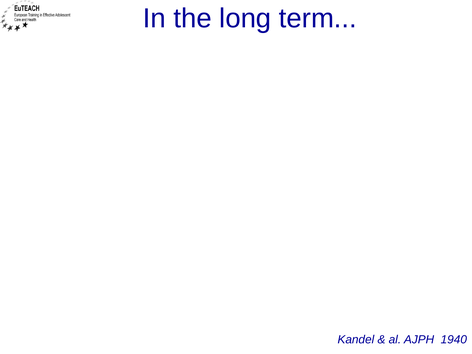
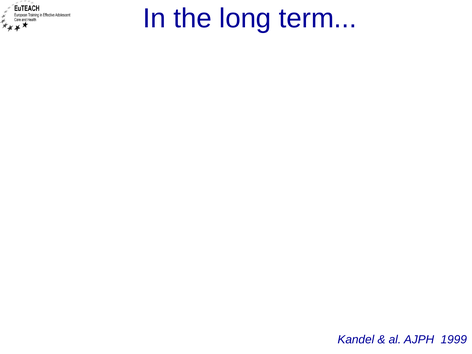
1940: 1940 -> 1999
